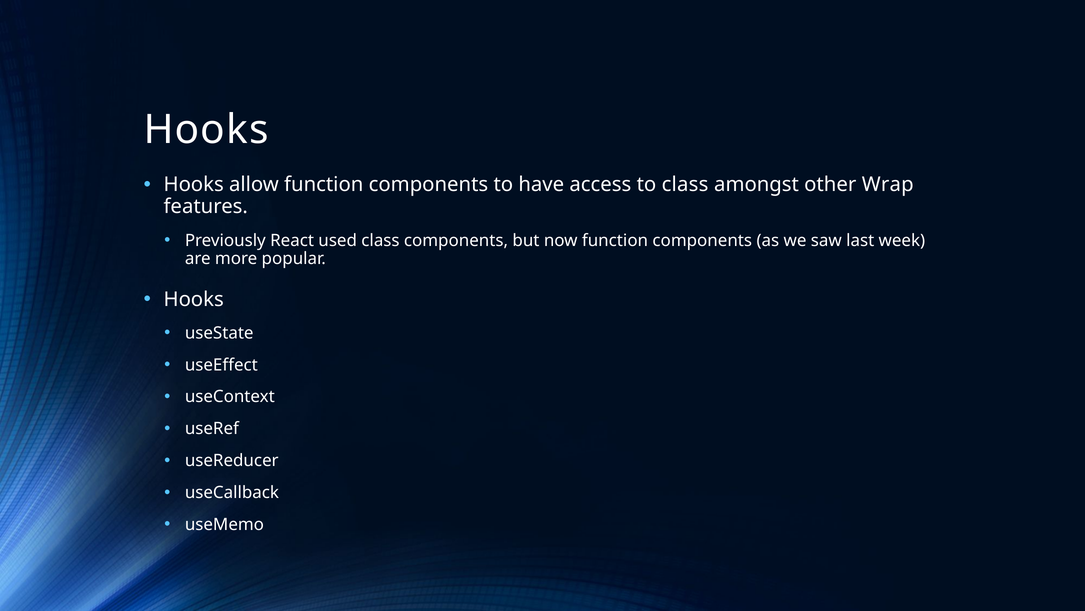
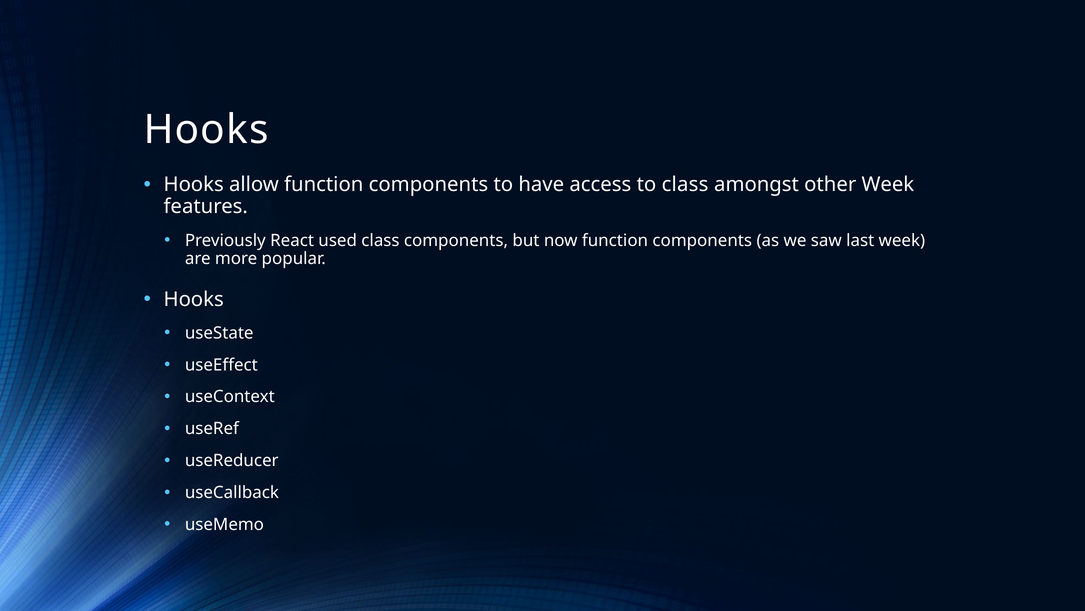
other Wrap: Wrap -> Week
